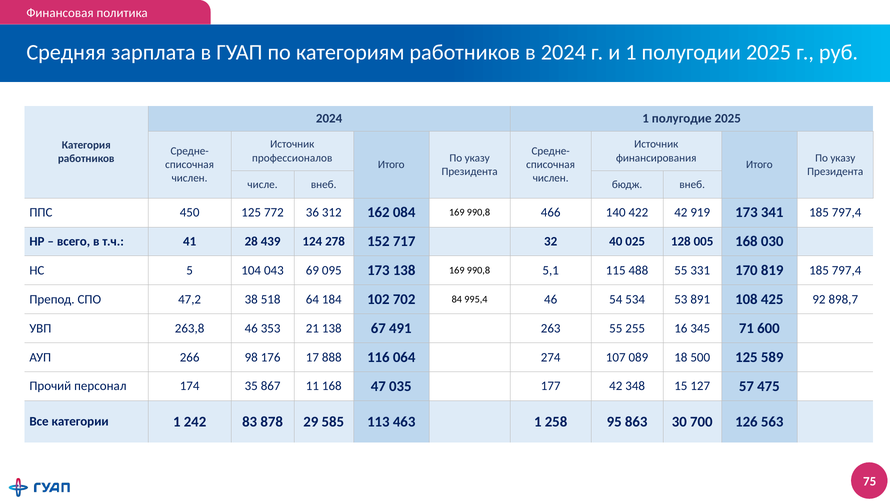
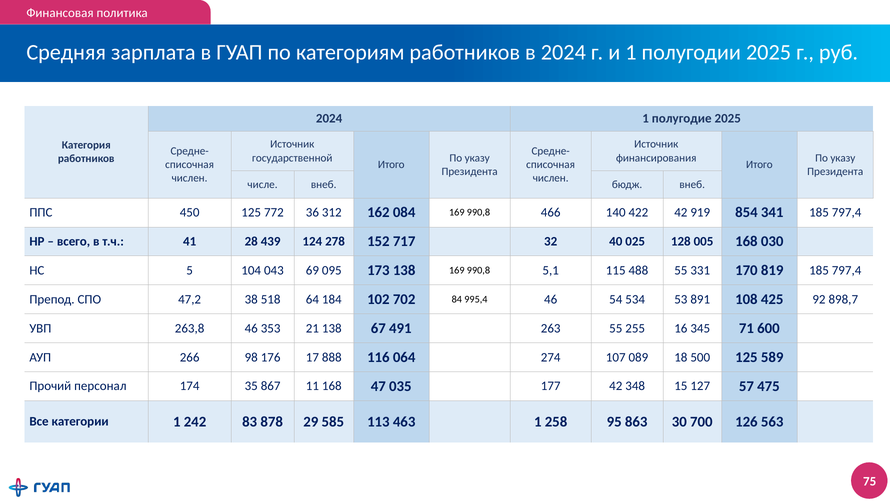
профессионалов: профессионалов -> государственной
919 173: 173 -> 854
